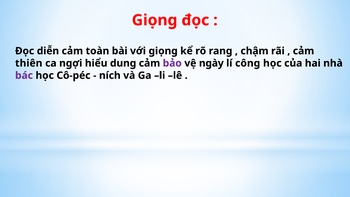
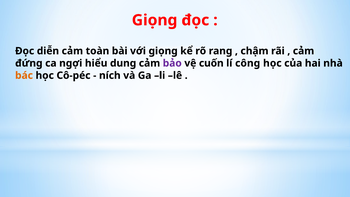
thiên: thiên -> đứng
ngày: ngày -> cuốn
bác colour: purple -> orange
